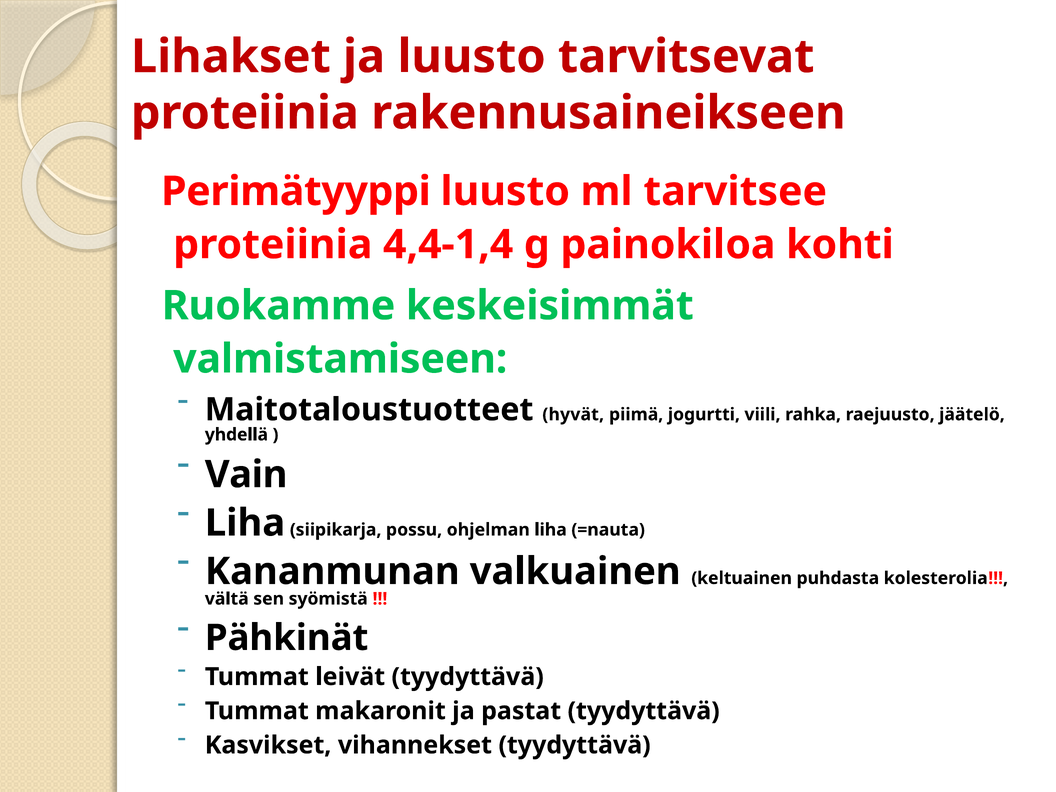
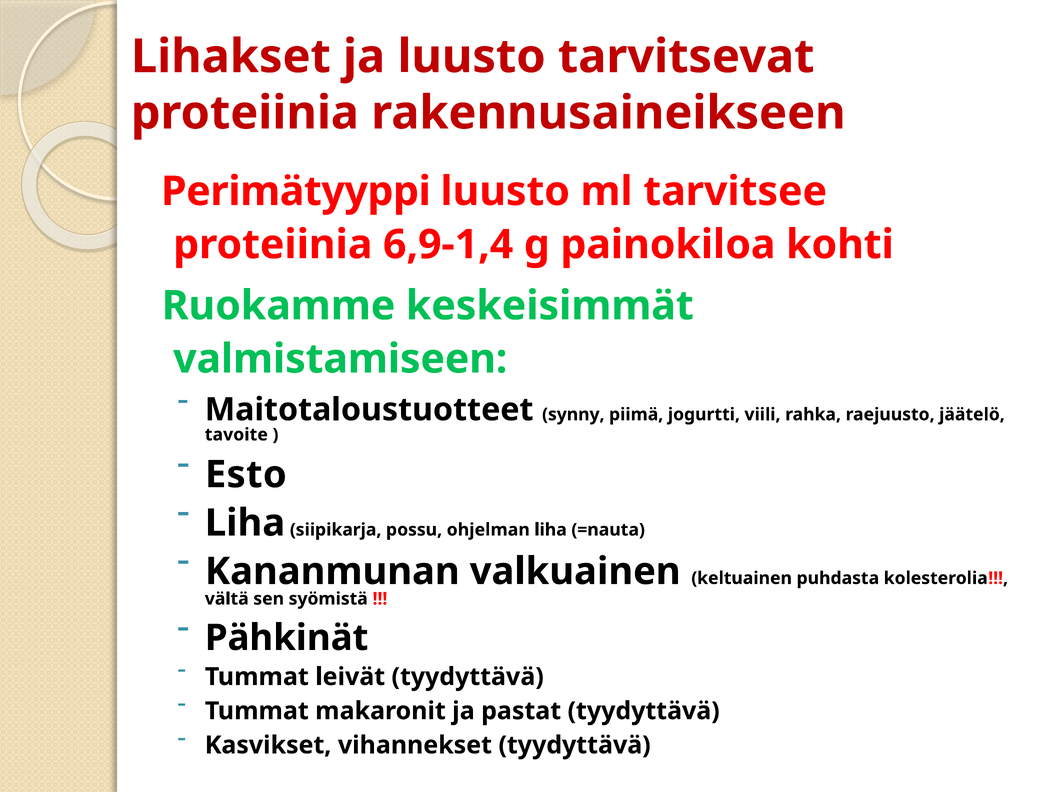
4,4-1,4: 4,4-1,4 -> 6,9-1,4
hyvät: hyvät -> synny
yhdellä: yhdellä -> tavoite
Vain: Vain -> Esto
